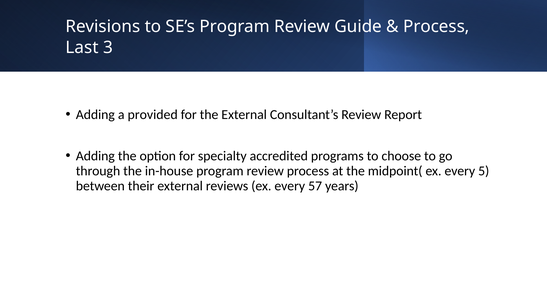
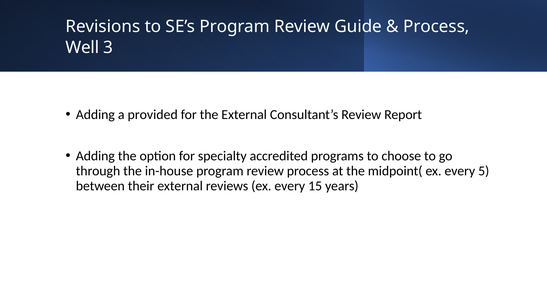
Last: Last -> Well
57: 57 -> 15
